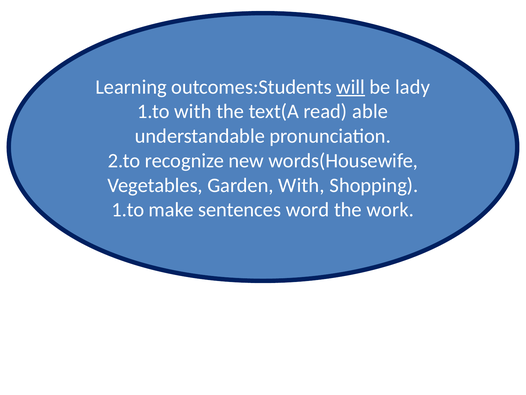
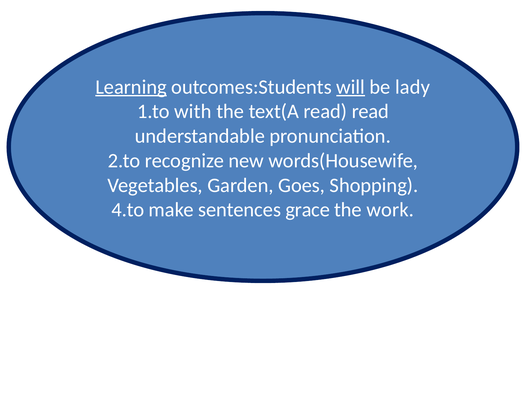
Learning underline: none -> present
read able: able -> read
Garden With: With -> Goes
1.to at (128, 210): 1.to -> 4.to
word: word -> grace
